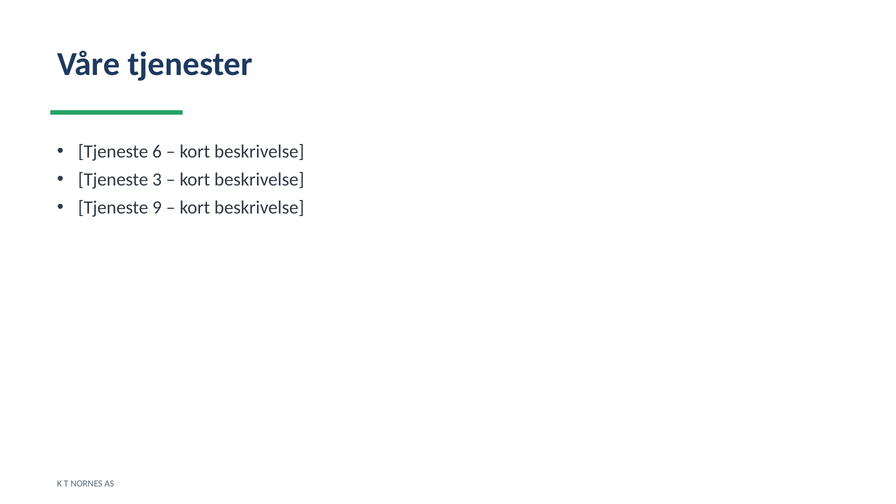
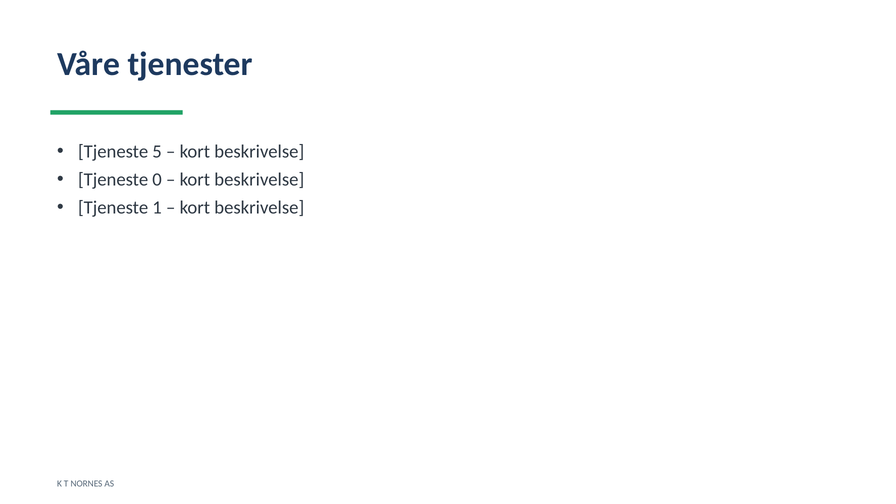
6: 6 -> 5
3: 3 -> 0
9: 9 -> 1
